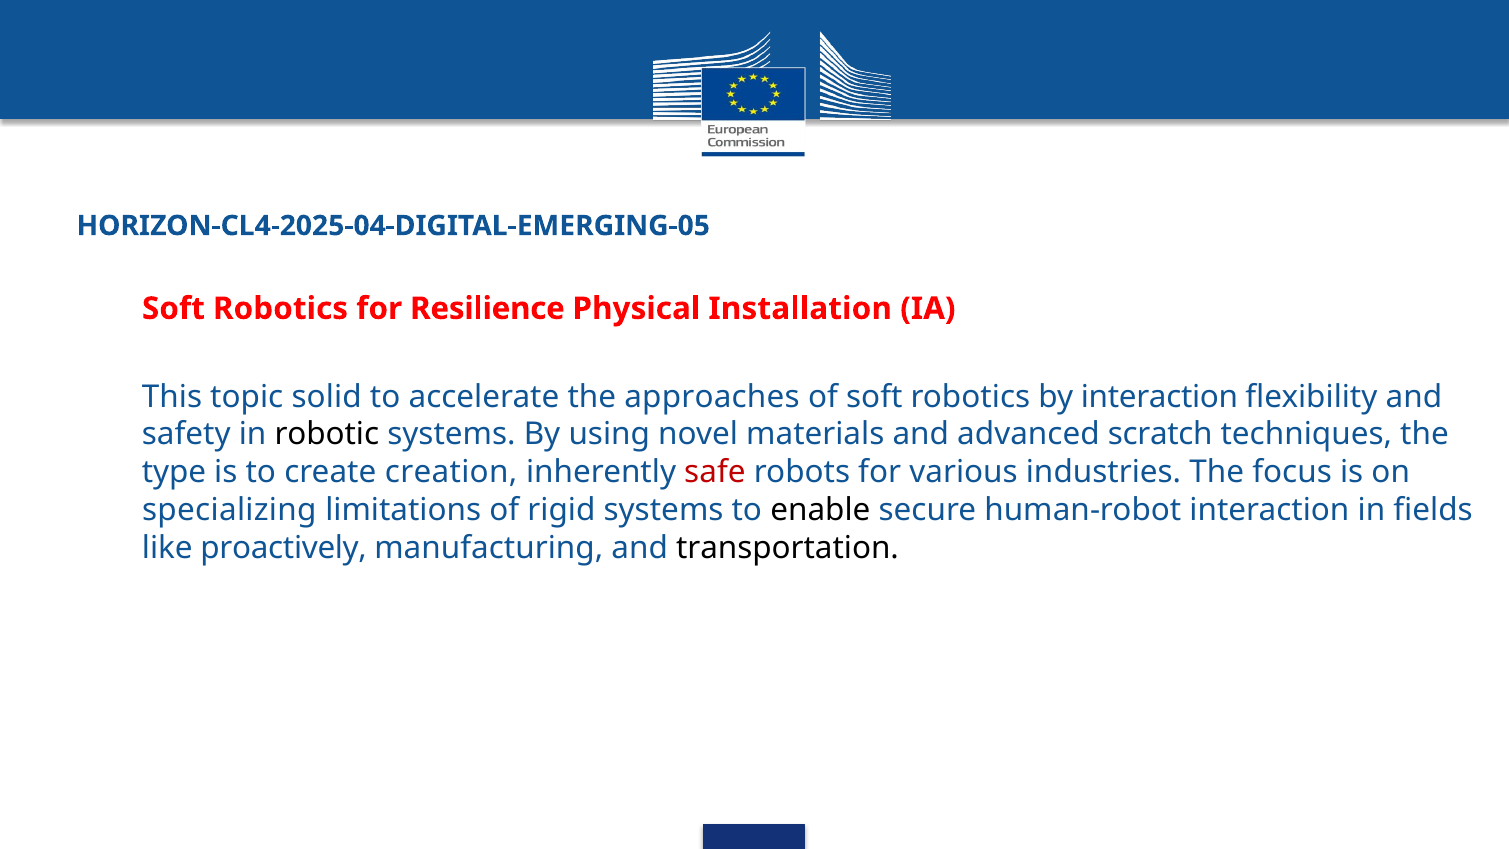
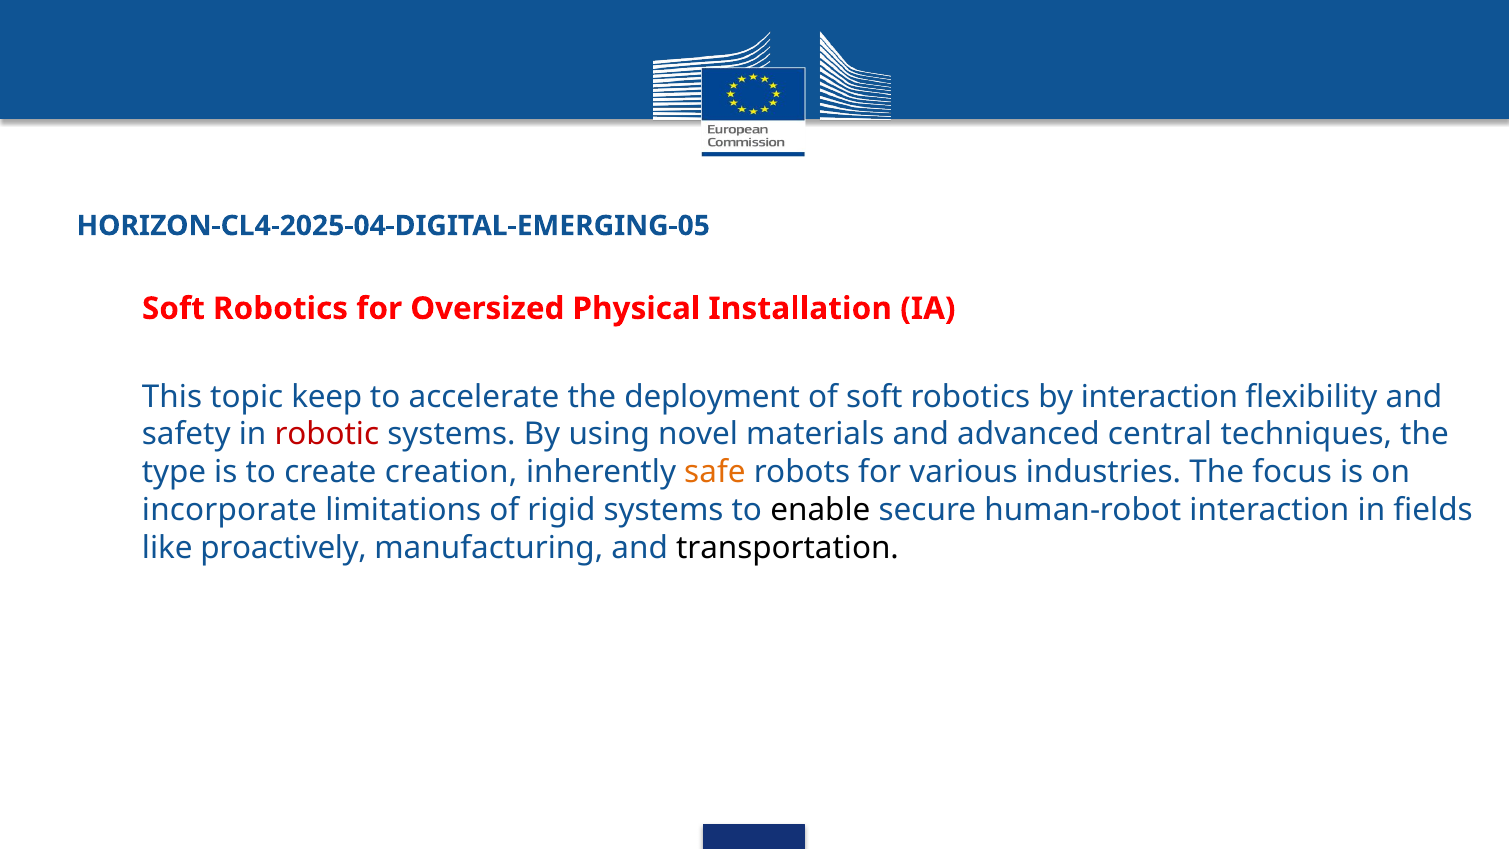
Resilience: Resilience -> Oversized
solid: solid -> keep
approaches: approaches -> deployment
robotic colour: black -> red
scratch: scratch -> central
safe colour: red -> orange
specializing: specializing -> incorporate
